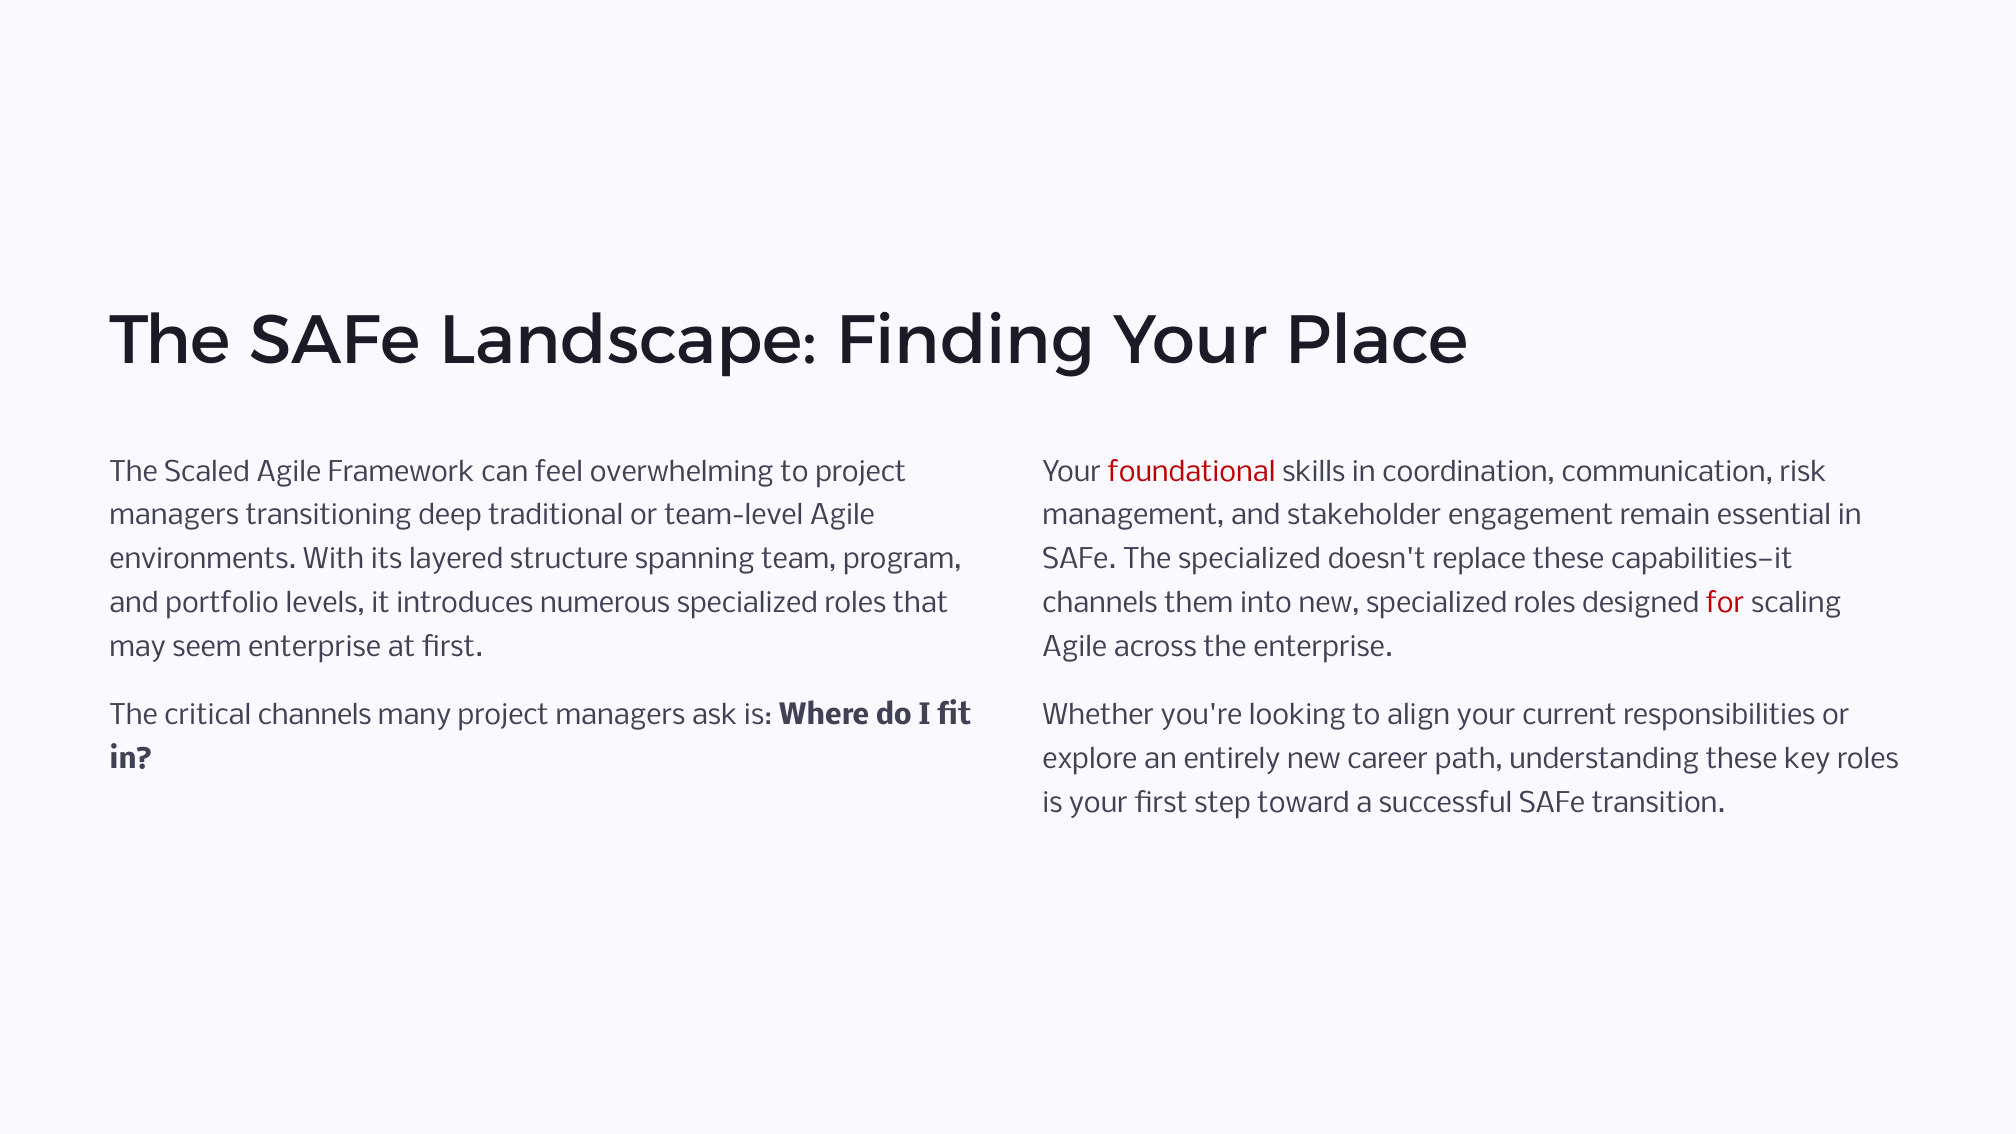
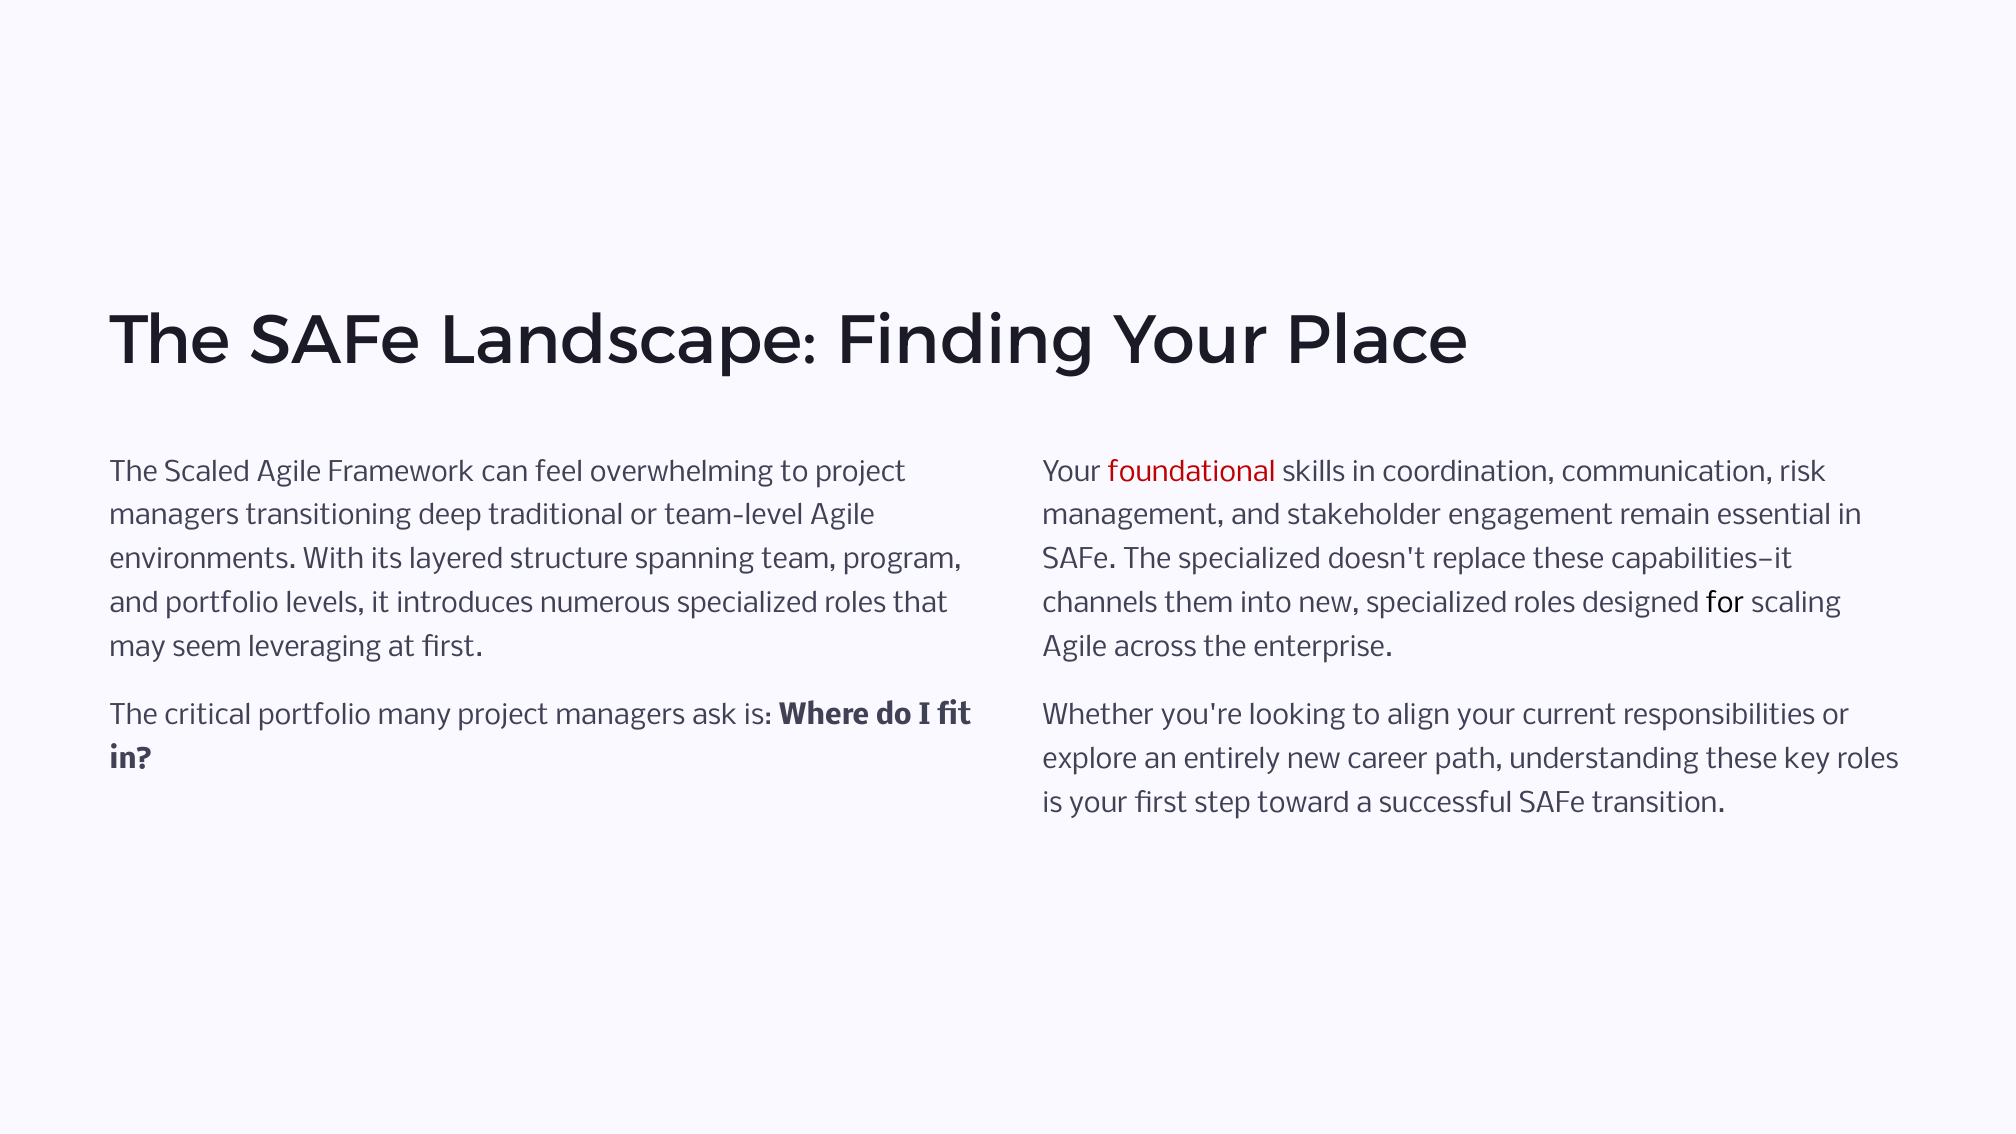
for colour: red -> black
seem enterprise: enterprise -> leveraging
critical channels: channels -> portfolio
